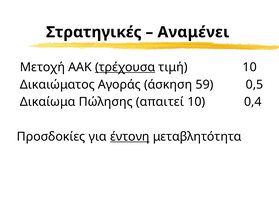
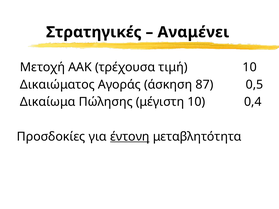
τρέχουσα underline: present -> none
59: 59 -> 87
απαιτεί: απαιτεί -> μέγιστη
